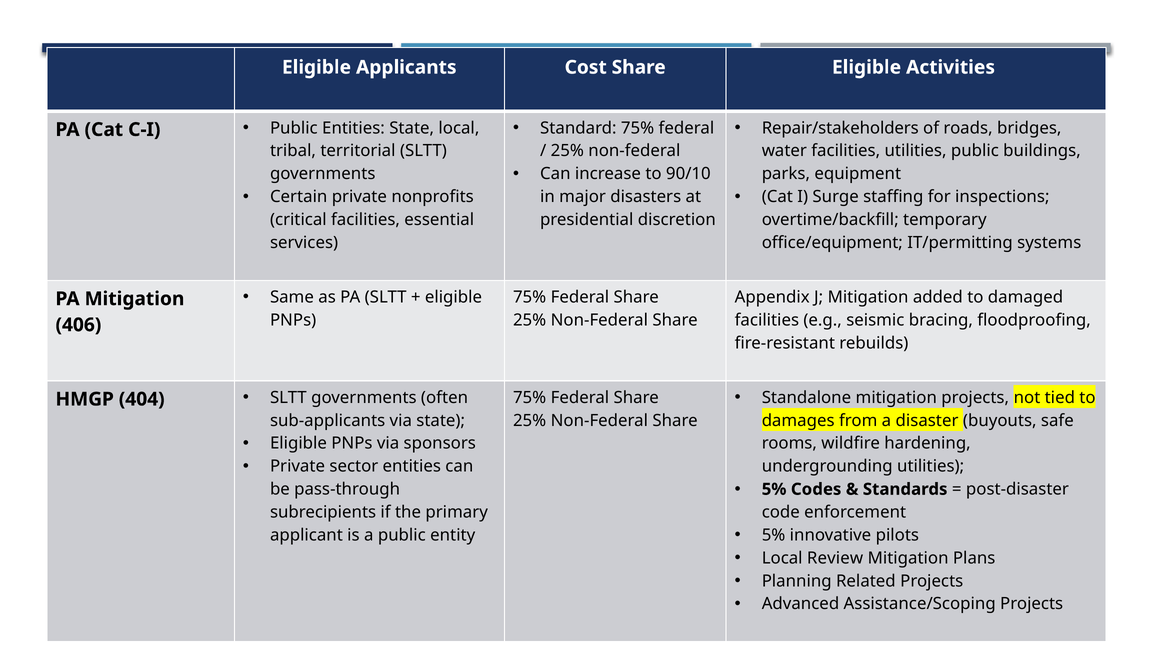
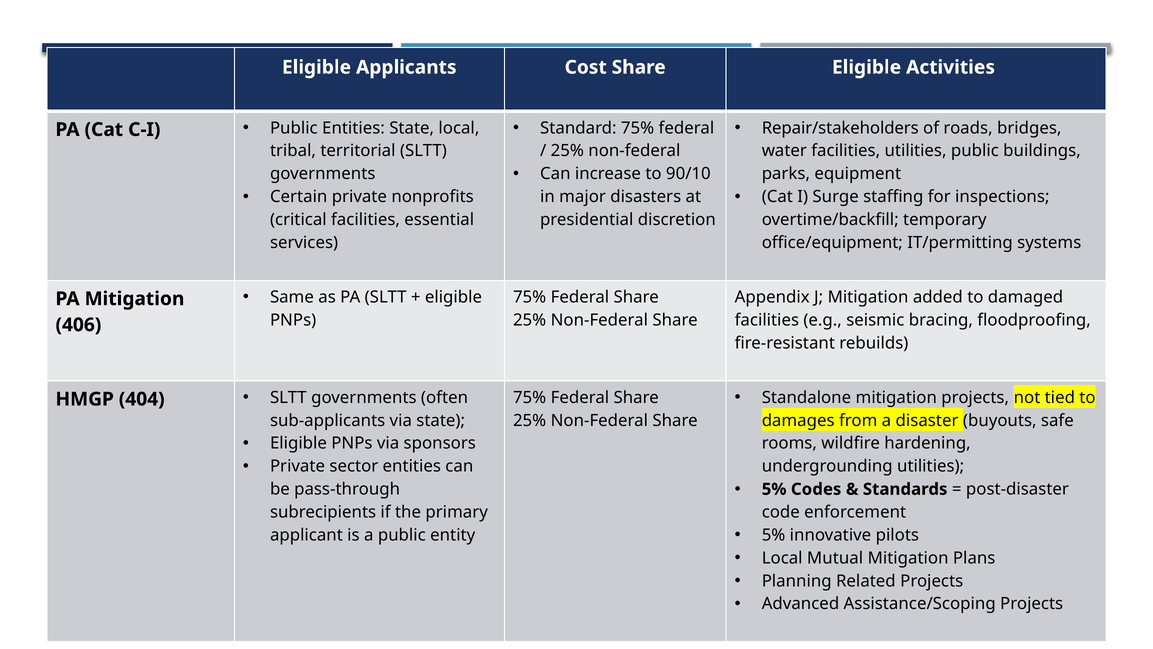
Review: Review -> Mutual
